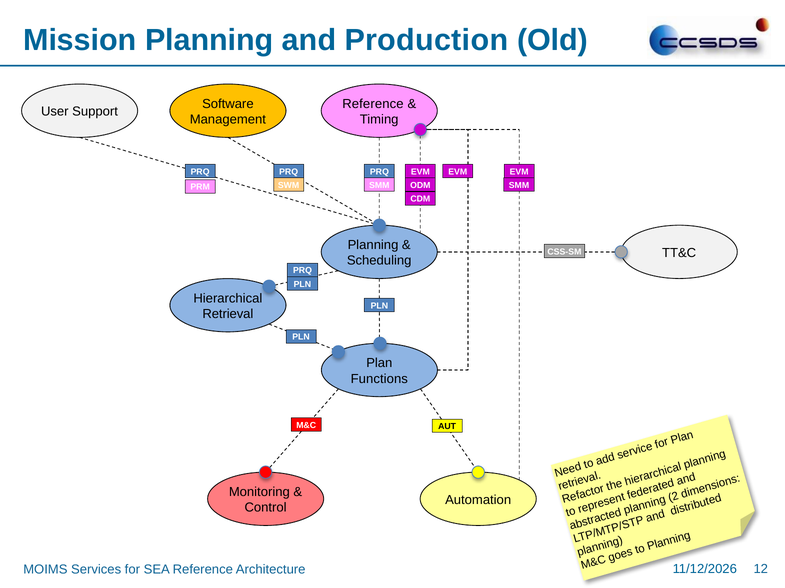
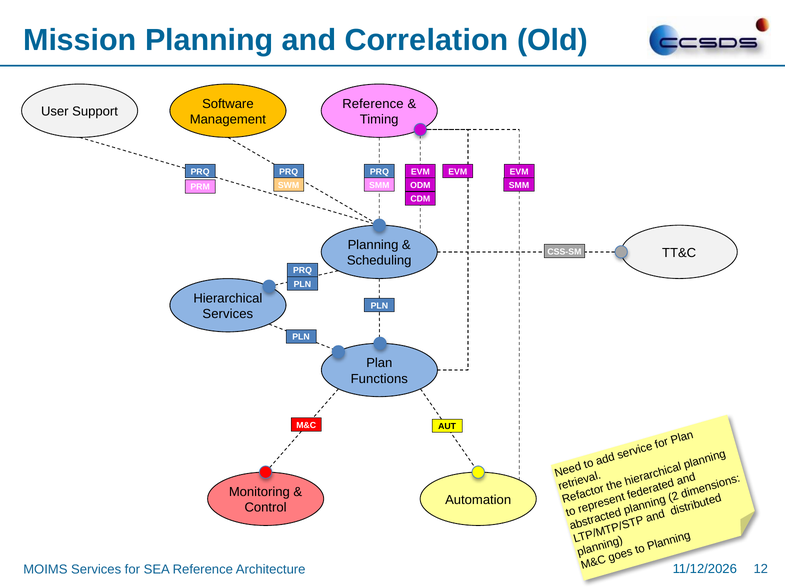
Production: Production -> Correlation
Retrieval at (228, 314): Retrieval -> Services
